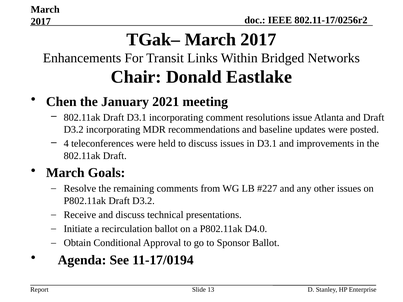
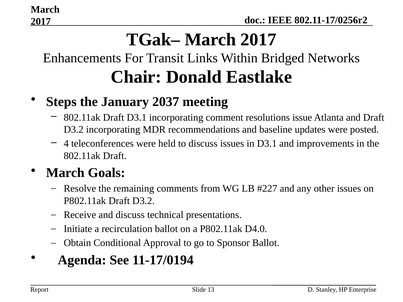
Chen: Chen -> Steps
2021: 2021 -> 2037
